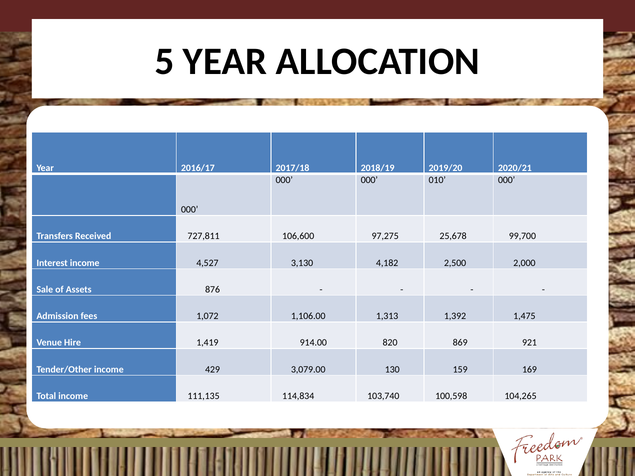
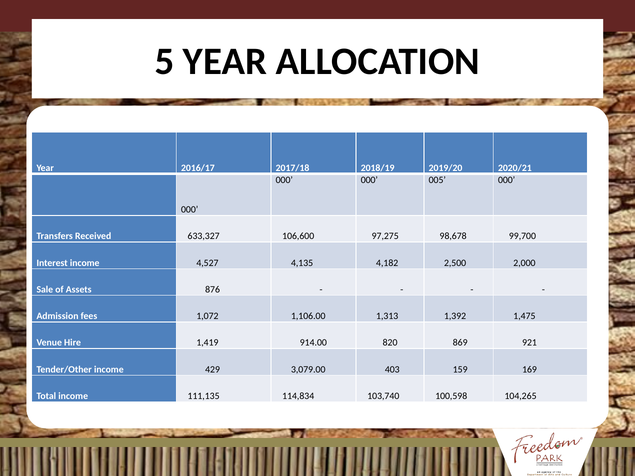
010: 010 -> 005
727,811: 727,811 -> 633,327
25,678: 25,678 -> 98,678
3,130: 3,130 -> 4,135
130: 130 -> 403
